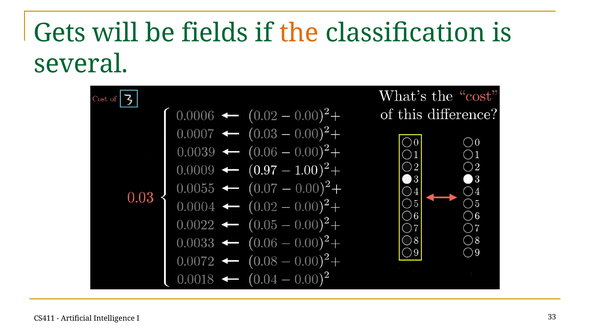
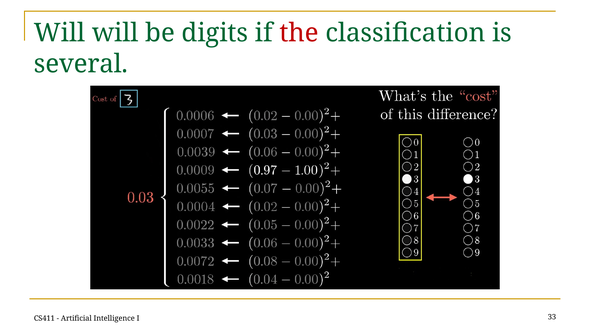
Gets at (60, 33): Gets -> Will
fields: fields -> digits
the colour: orange -> red
